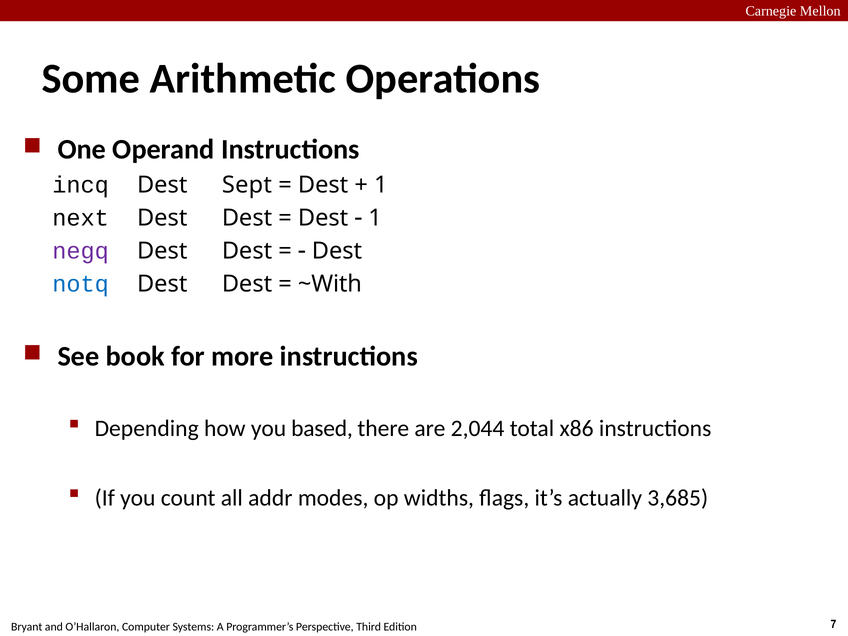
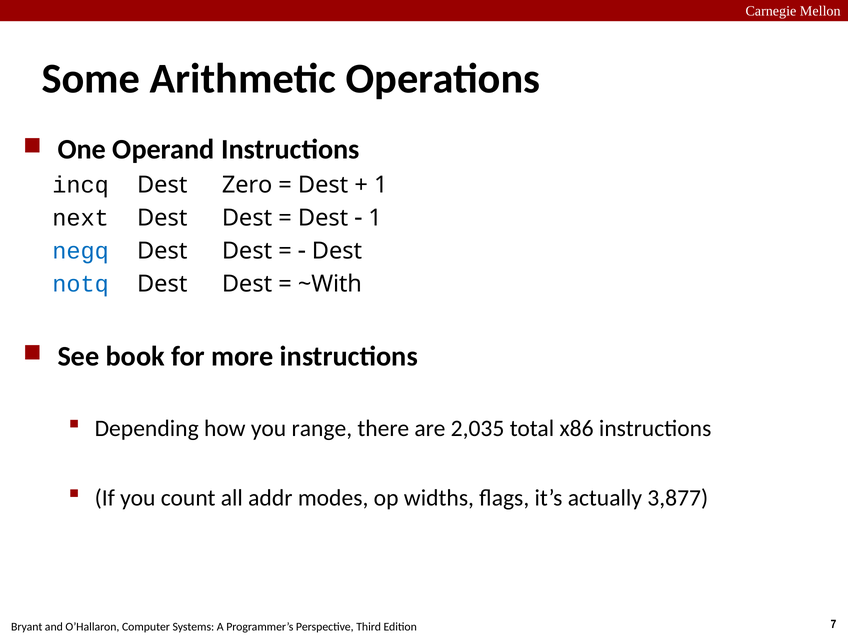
Sept: Sept -> Zero
negq colour: purple -> blue
based: based -> range
2,044: 2,044 -> 2,035
3,685: 3,685 -> 3,877
